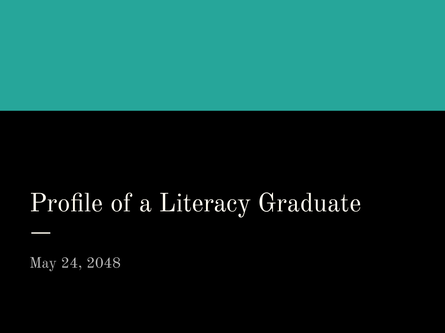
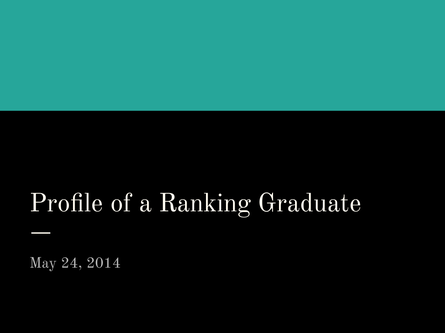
Literacy: Literacy -> Ranking
2048: 2048 -> 2014
